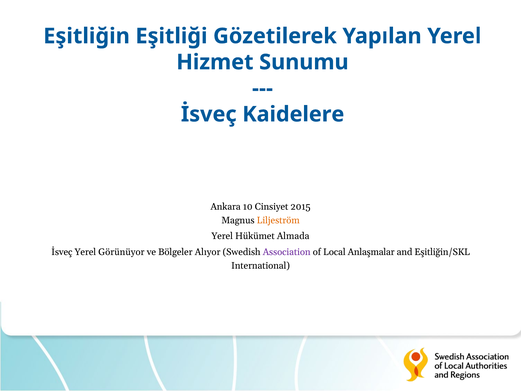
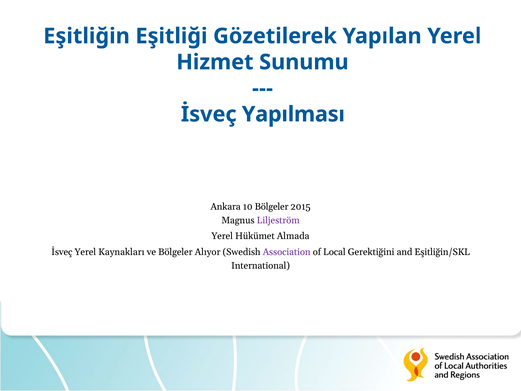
Kaidelere: Kaidelere -> Yapılması
10 Cinsiyet: Cinsiyet -> Bölgeler
Liljeström colour: orange -> purple
Görünüyor: Görünüyor -> Kaynakları
Anlaşmalar: Anlaşmalar -> Gerektiğini
